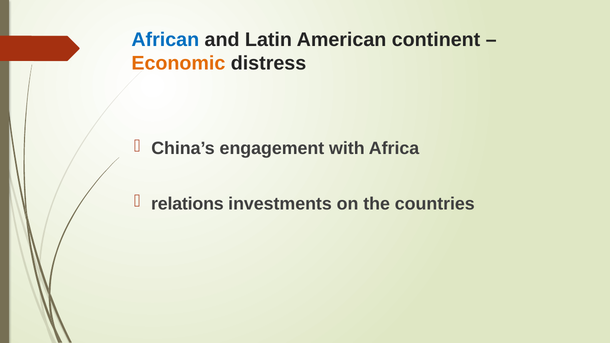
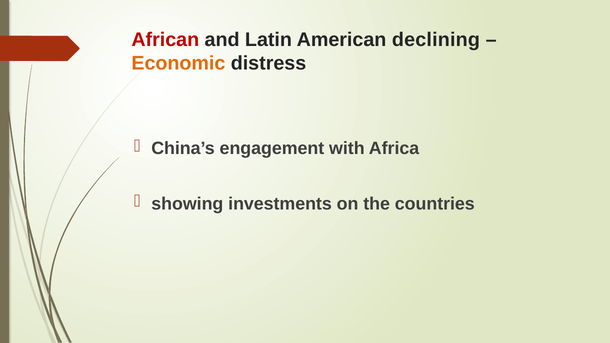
African colour: blue -> red
continent: continent -> declining
relations: relations -> showing
